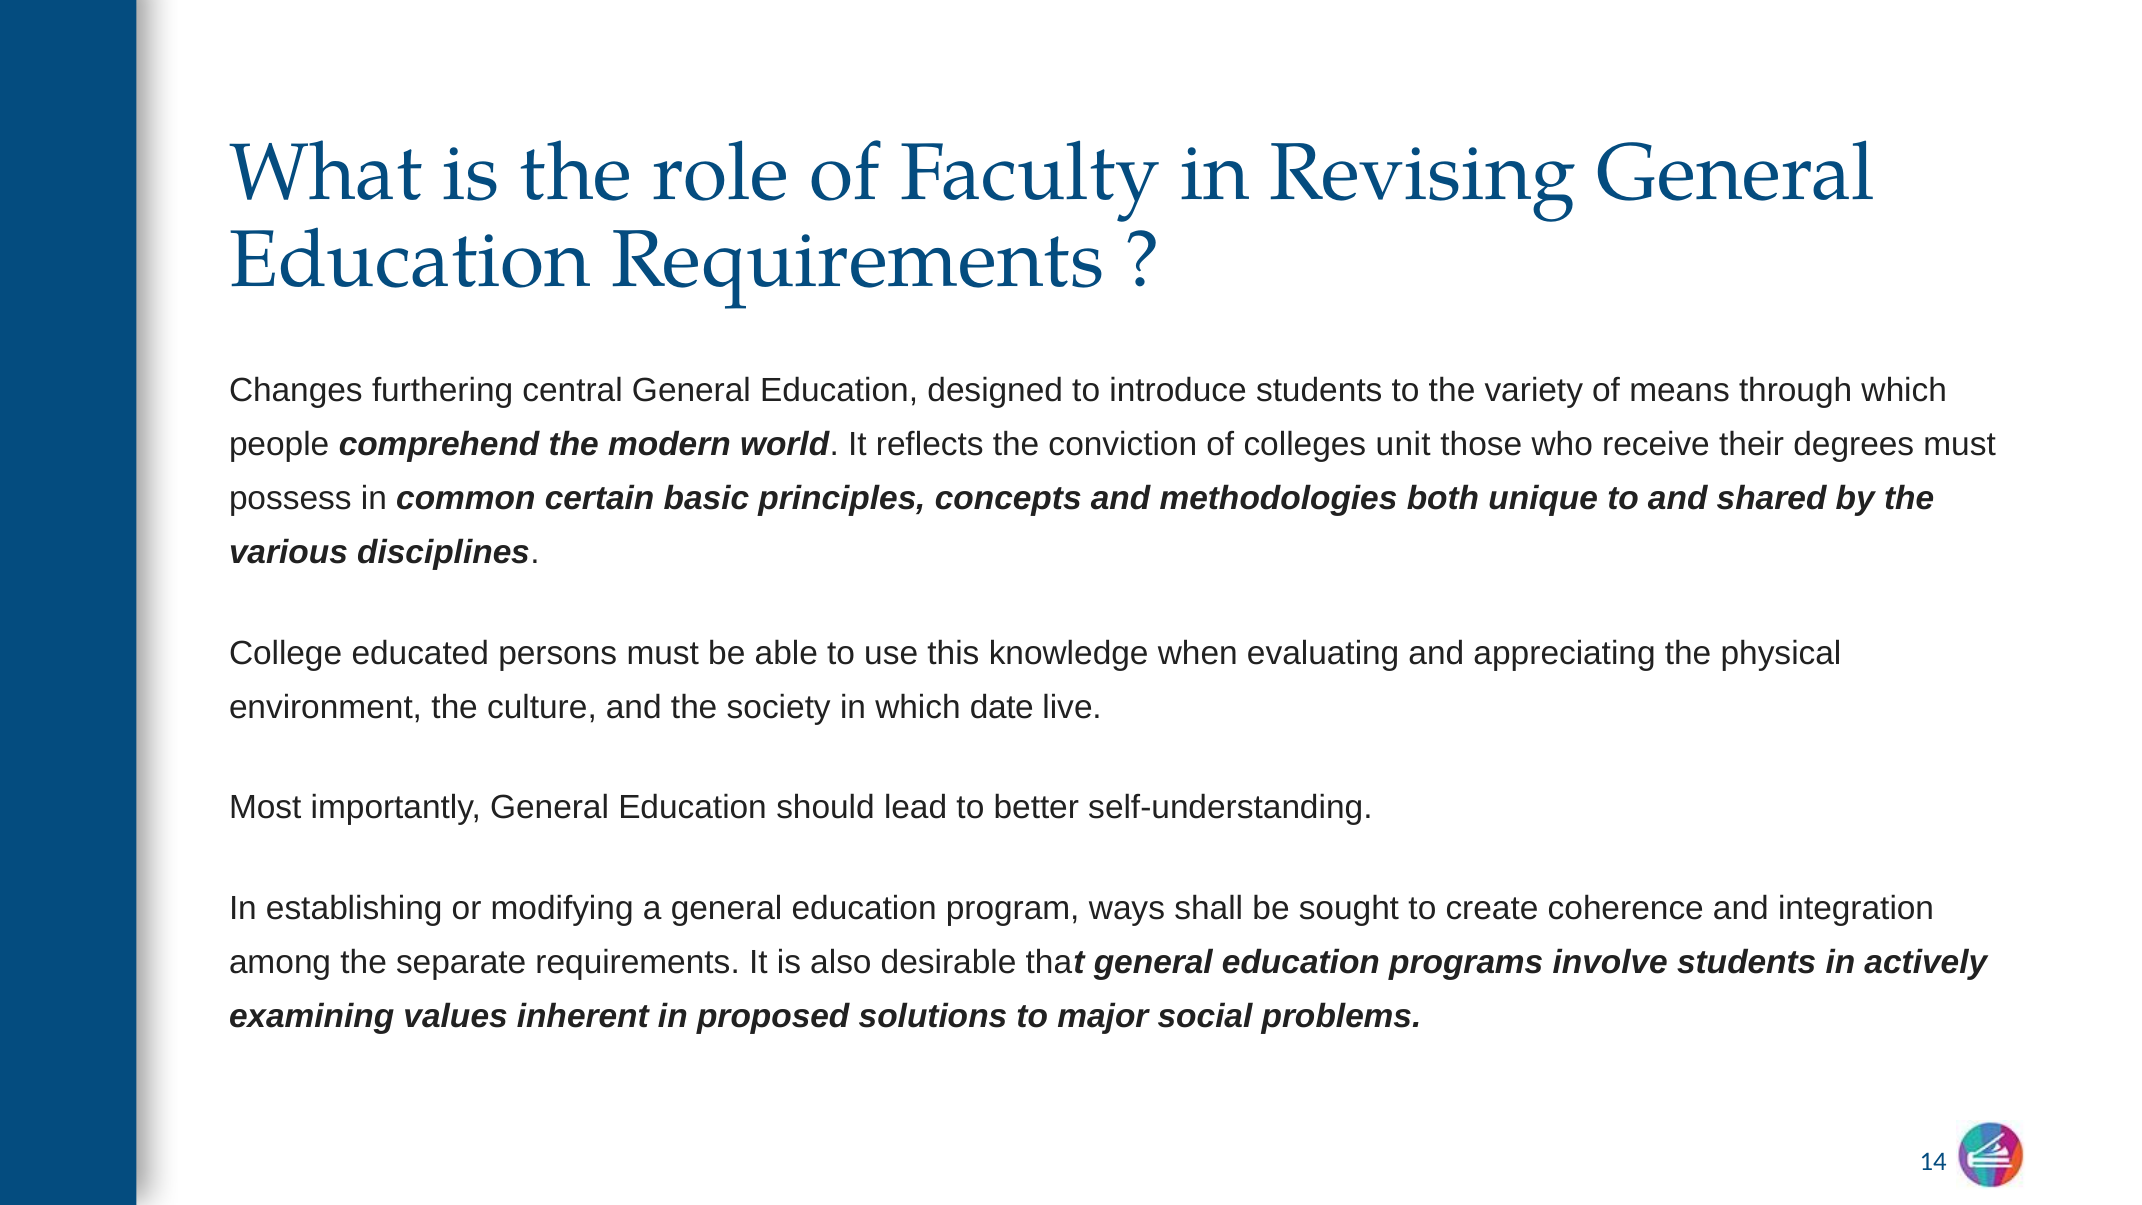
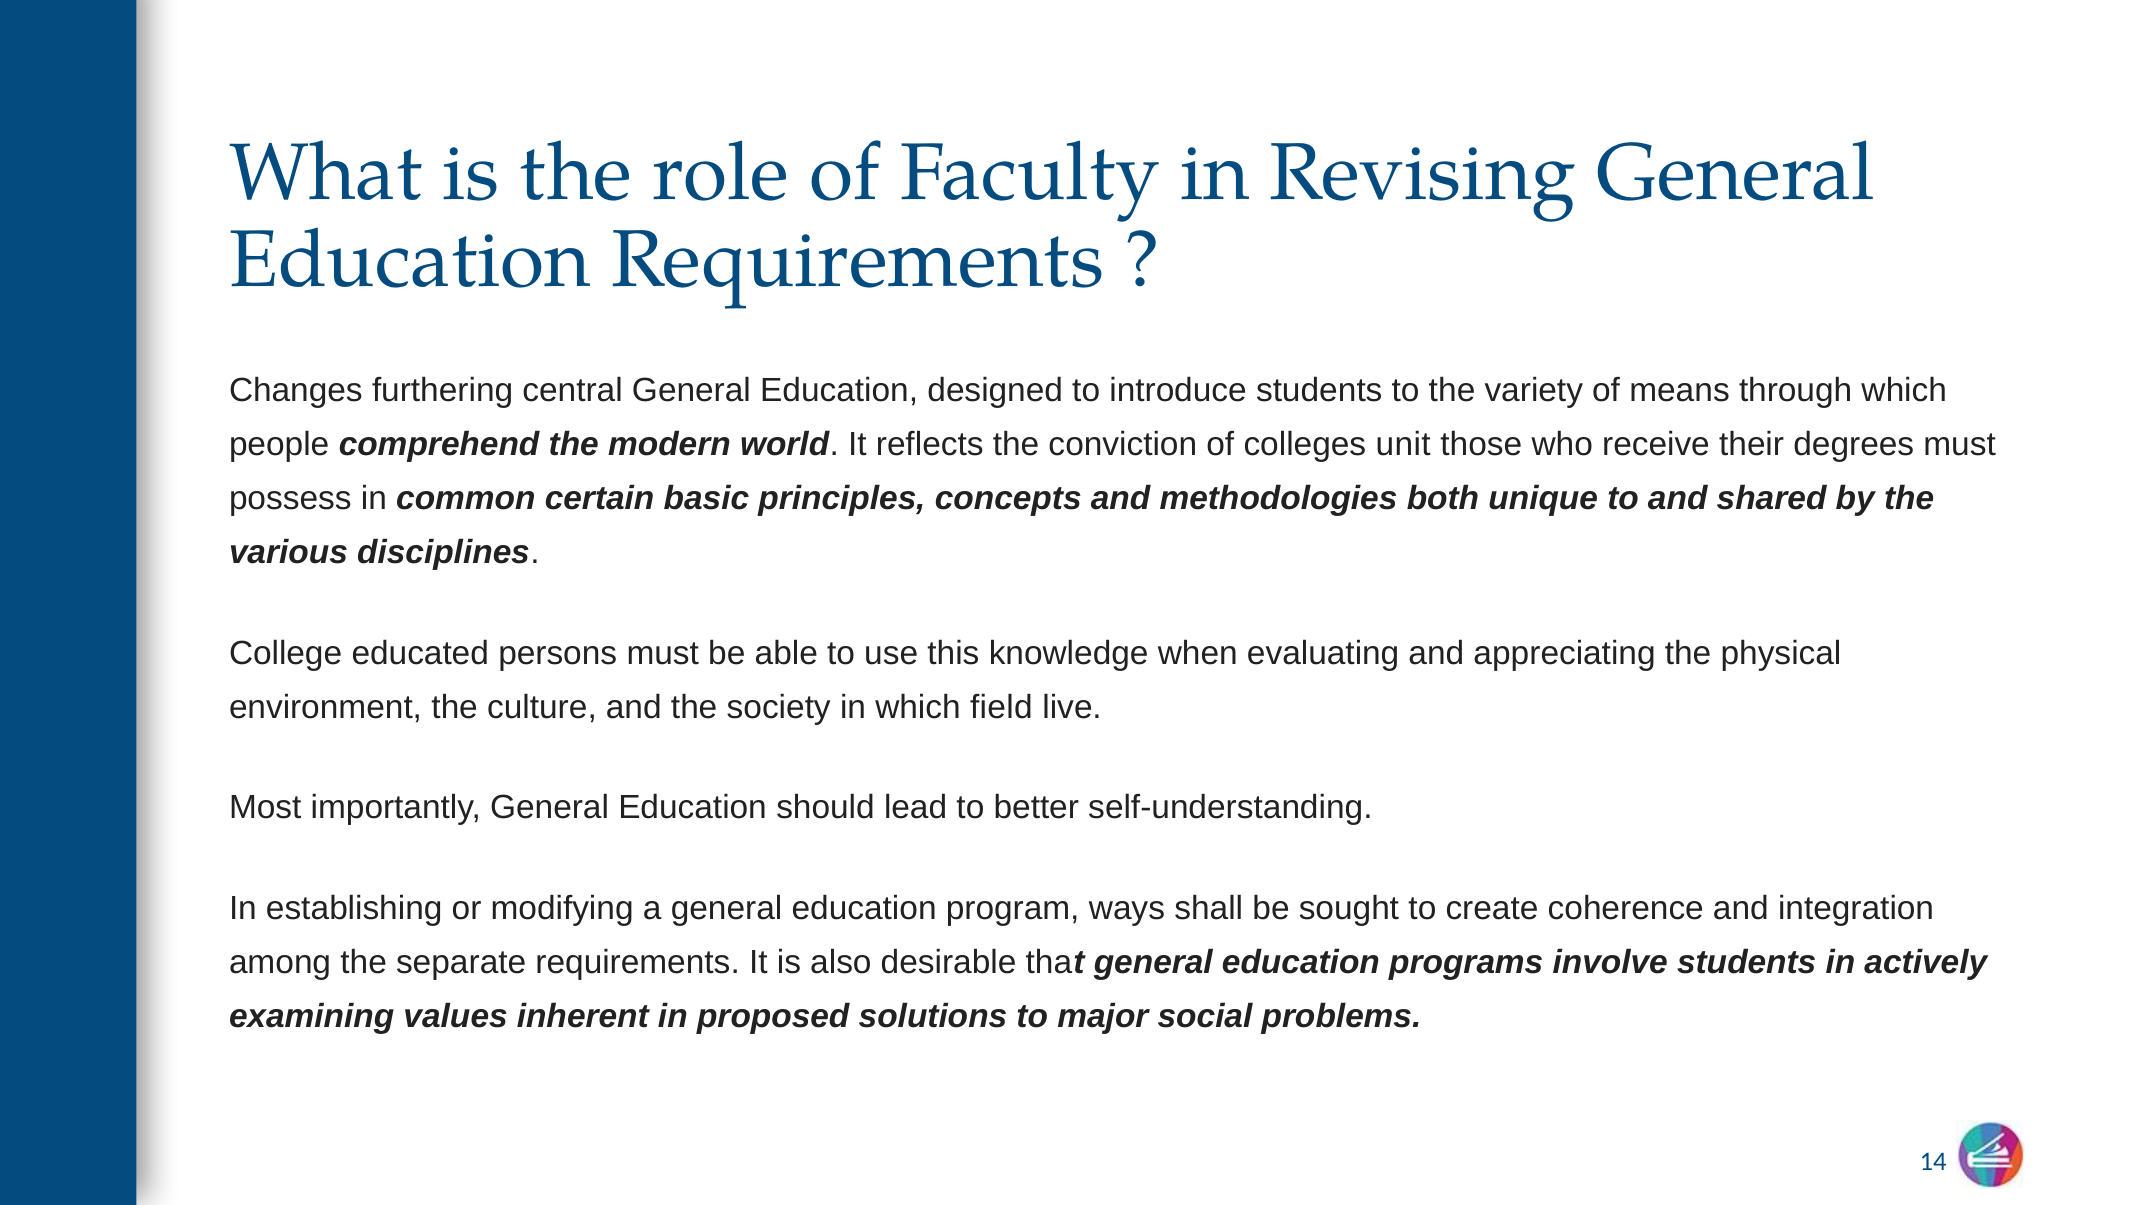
date: date -> field
